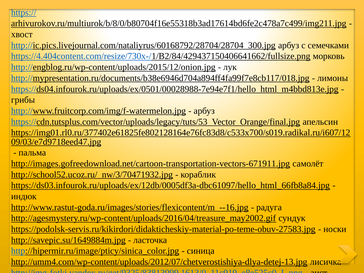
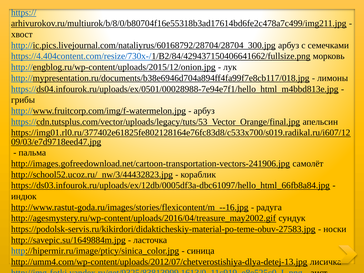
http://images.gofreedownload.net/cartoon-transportation-vectors-671911.jpg: http://images.gofreedownload.net/cartoon-transportation-vectors-671911.jpg -> http://images.gofreedownload.net/cartoon-transportation-vectors-241906.jpg
http://school52.ucoz.ru/_nw/3/70471932.jpg: http://school52.ucoz.ru/_nw/3/70471932.jpg -> http://school52.ucoz.ru/_nw/3/44432823.jpg
